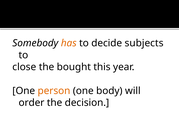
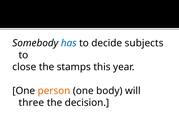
has colour: orange -> blue
bought: bought -> stamps
order: order -> three
